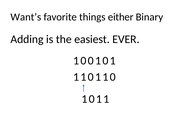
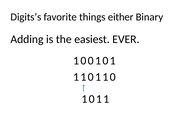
Want’s: Want’s -> Digits’s
